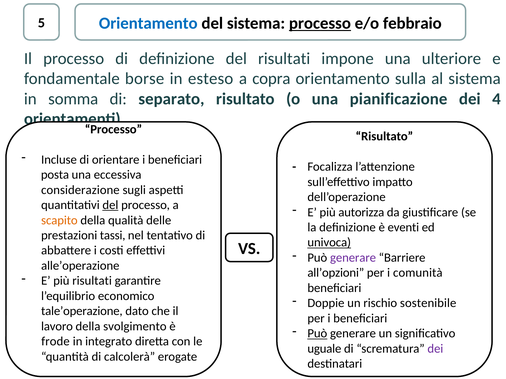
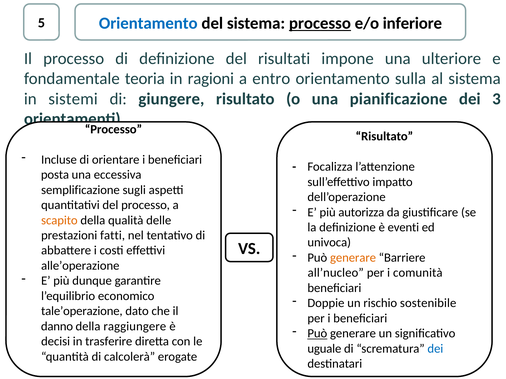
febbraio: febbraio -> inferiore
borse: borse -> teoria
esteso: esteso -> ragioni
copra: copra -> entro
somma: somma -> sistemi
separato: separato -> giungere
4: 4 -> 3
considerazione: considerazione -> semplificazione
del at (110, 205) underline: present -> none
tassi: tassi -> fatti
univoca underline: present -> none
generare at (353, 258) colour: purple -> orange
all’opzioni: all’opzioni -> all’nucleo
più risultati: risultati -> dunque
lavoro: lavoro -> danno
svolgimento: svolgimento -> raggiungere
frode: frode -> decisi
integrato: integrato -> trasferire
dei at (435, 349) colour: purple -> blue
